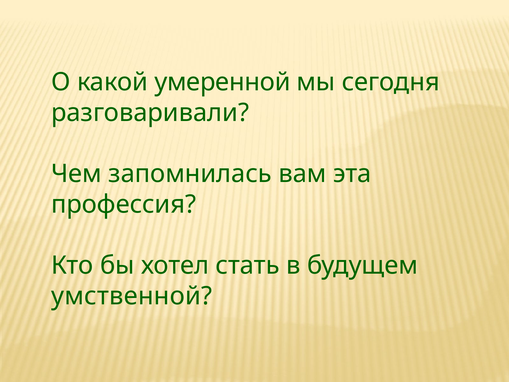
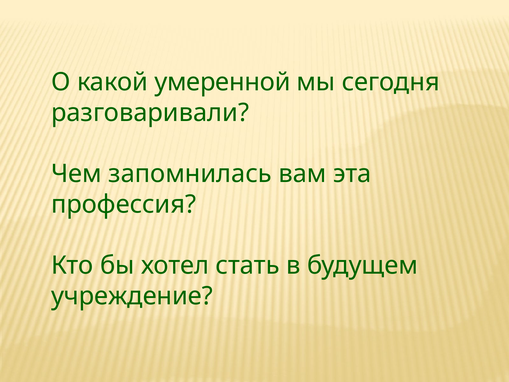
умственной: умственной -> учреждение
